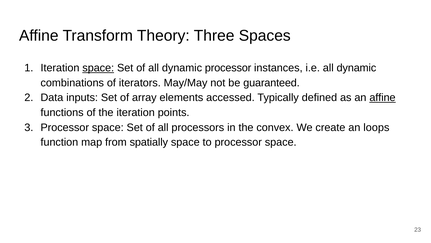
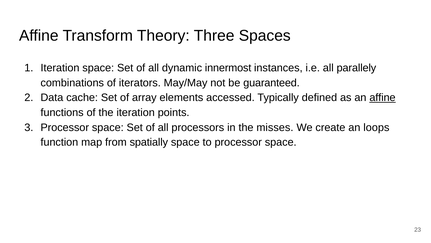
space at (98, 68) underline: present -> none
dynamic processor: processor -> innermost
i.e all dynamic: dynamic -> parallely
inputs: inputs -> cache
convex: convex -> misses
